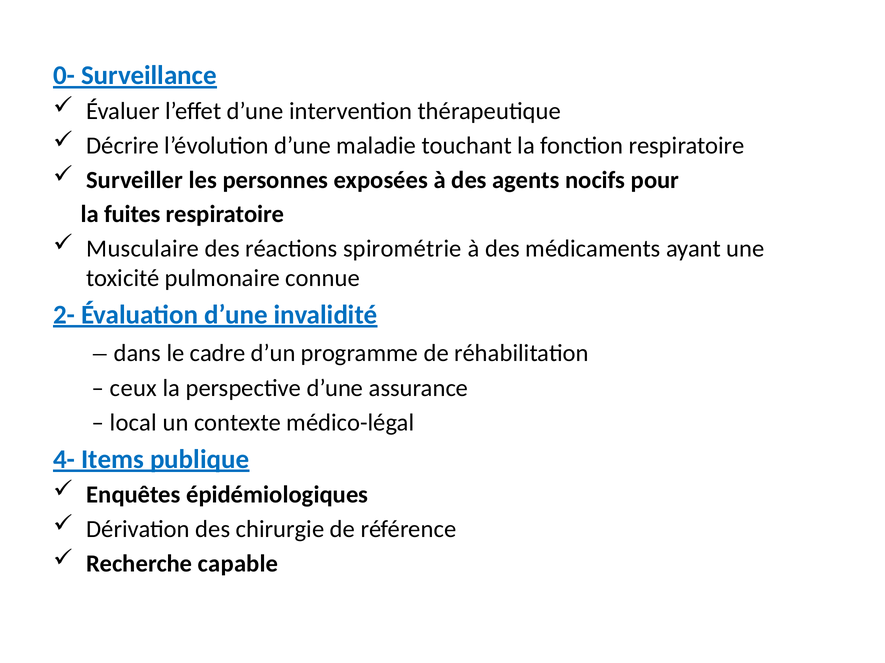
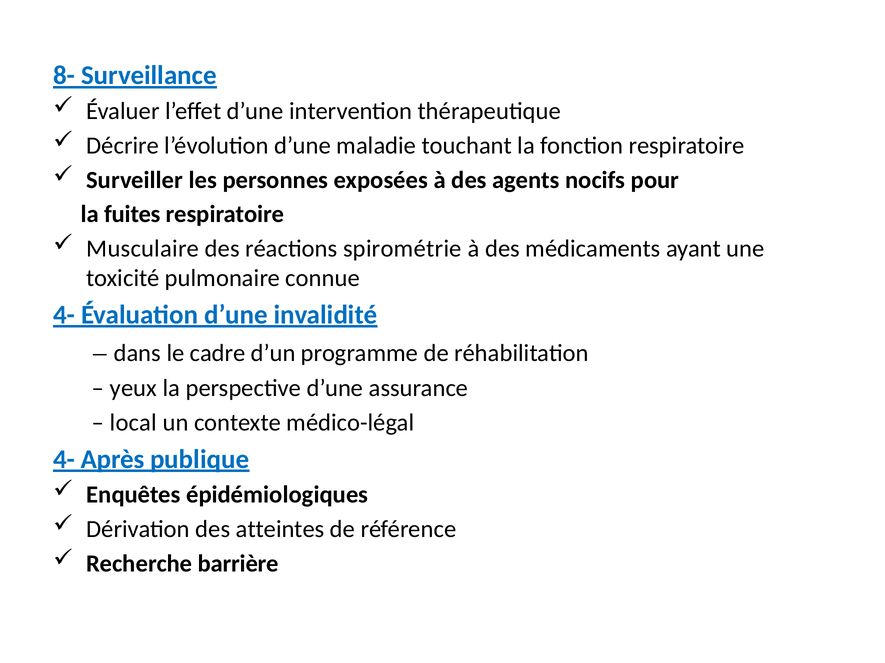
0-: 0- -> 8-
2- at (64, 315): 2- -> 4-
ceux: ceux -> yeux
Items: Items -> Après
chirurgie: chirurgie -> atteintes
capable: capable -> barrière
